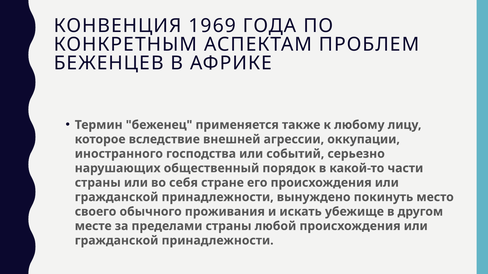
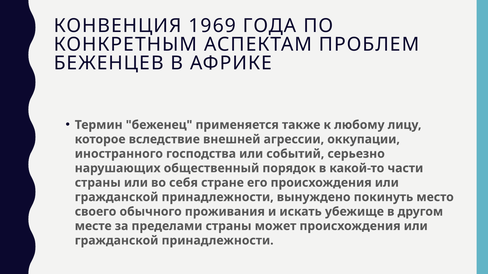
любой: любой -> может
